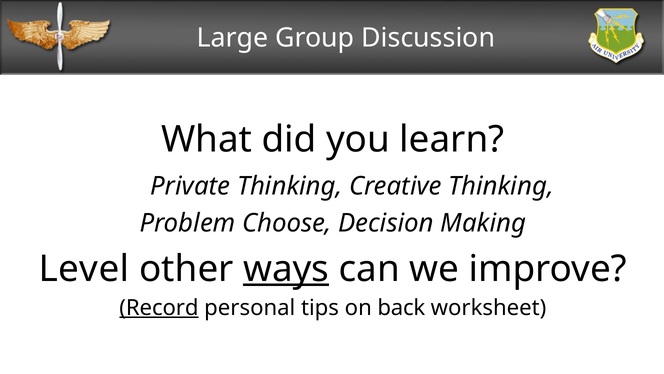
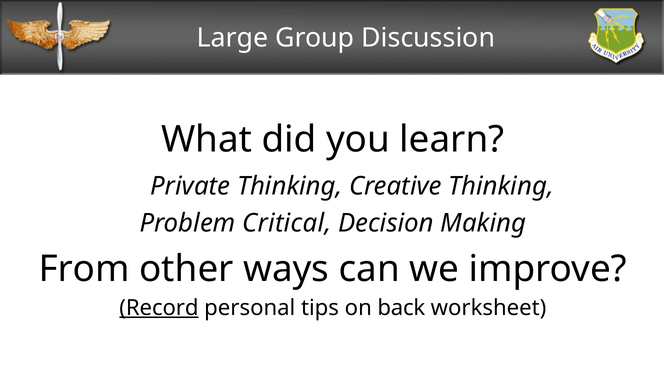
Choose: Choose -> Critical
Level: Level -> From
ways underline: present -> none
